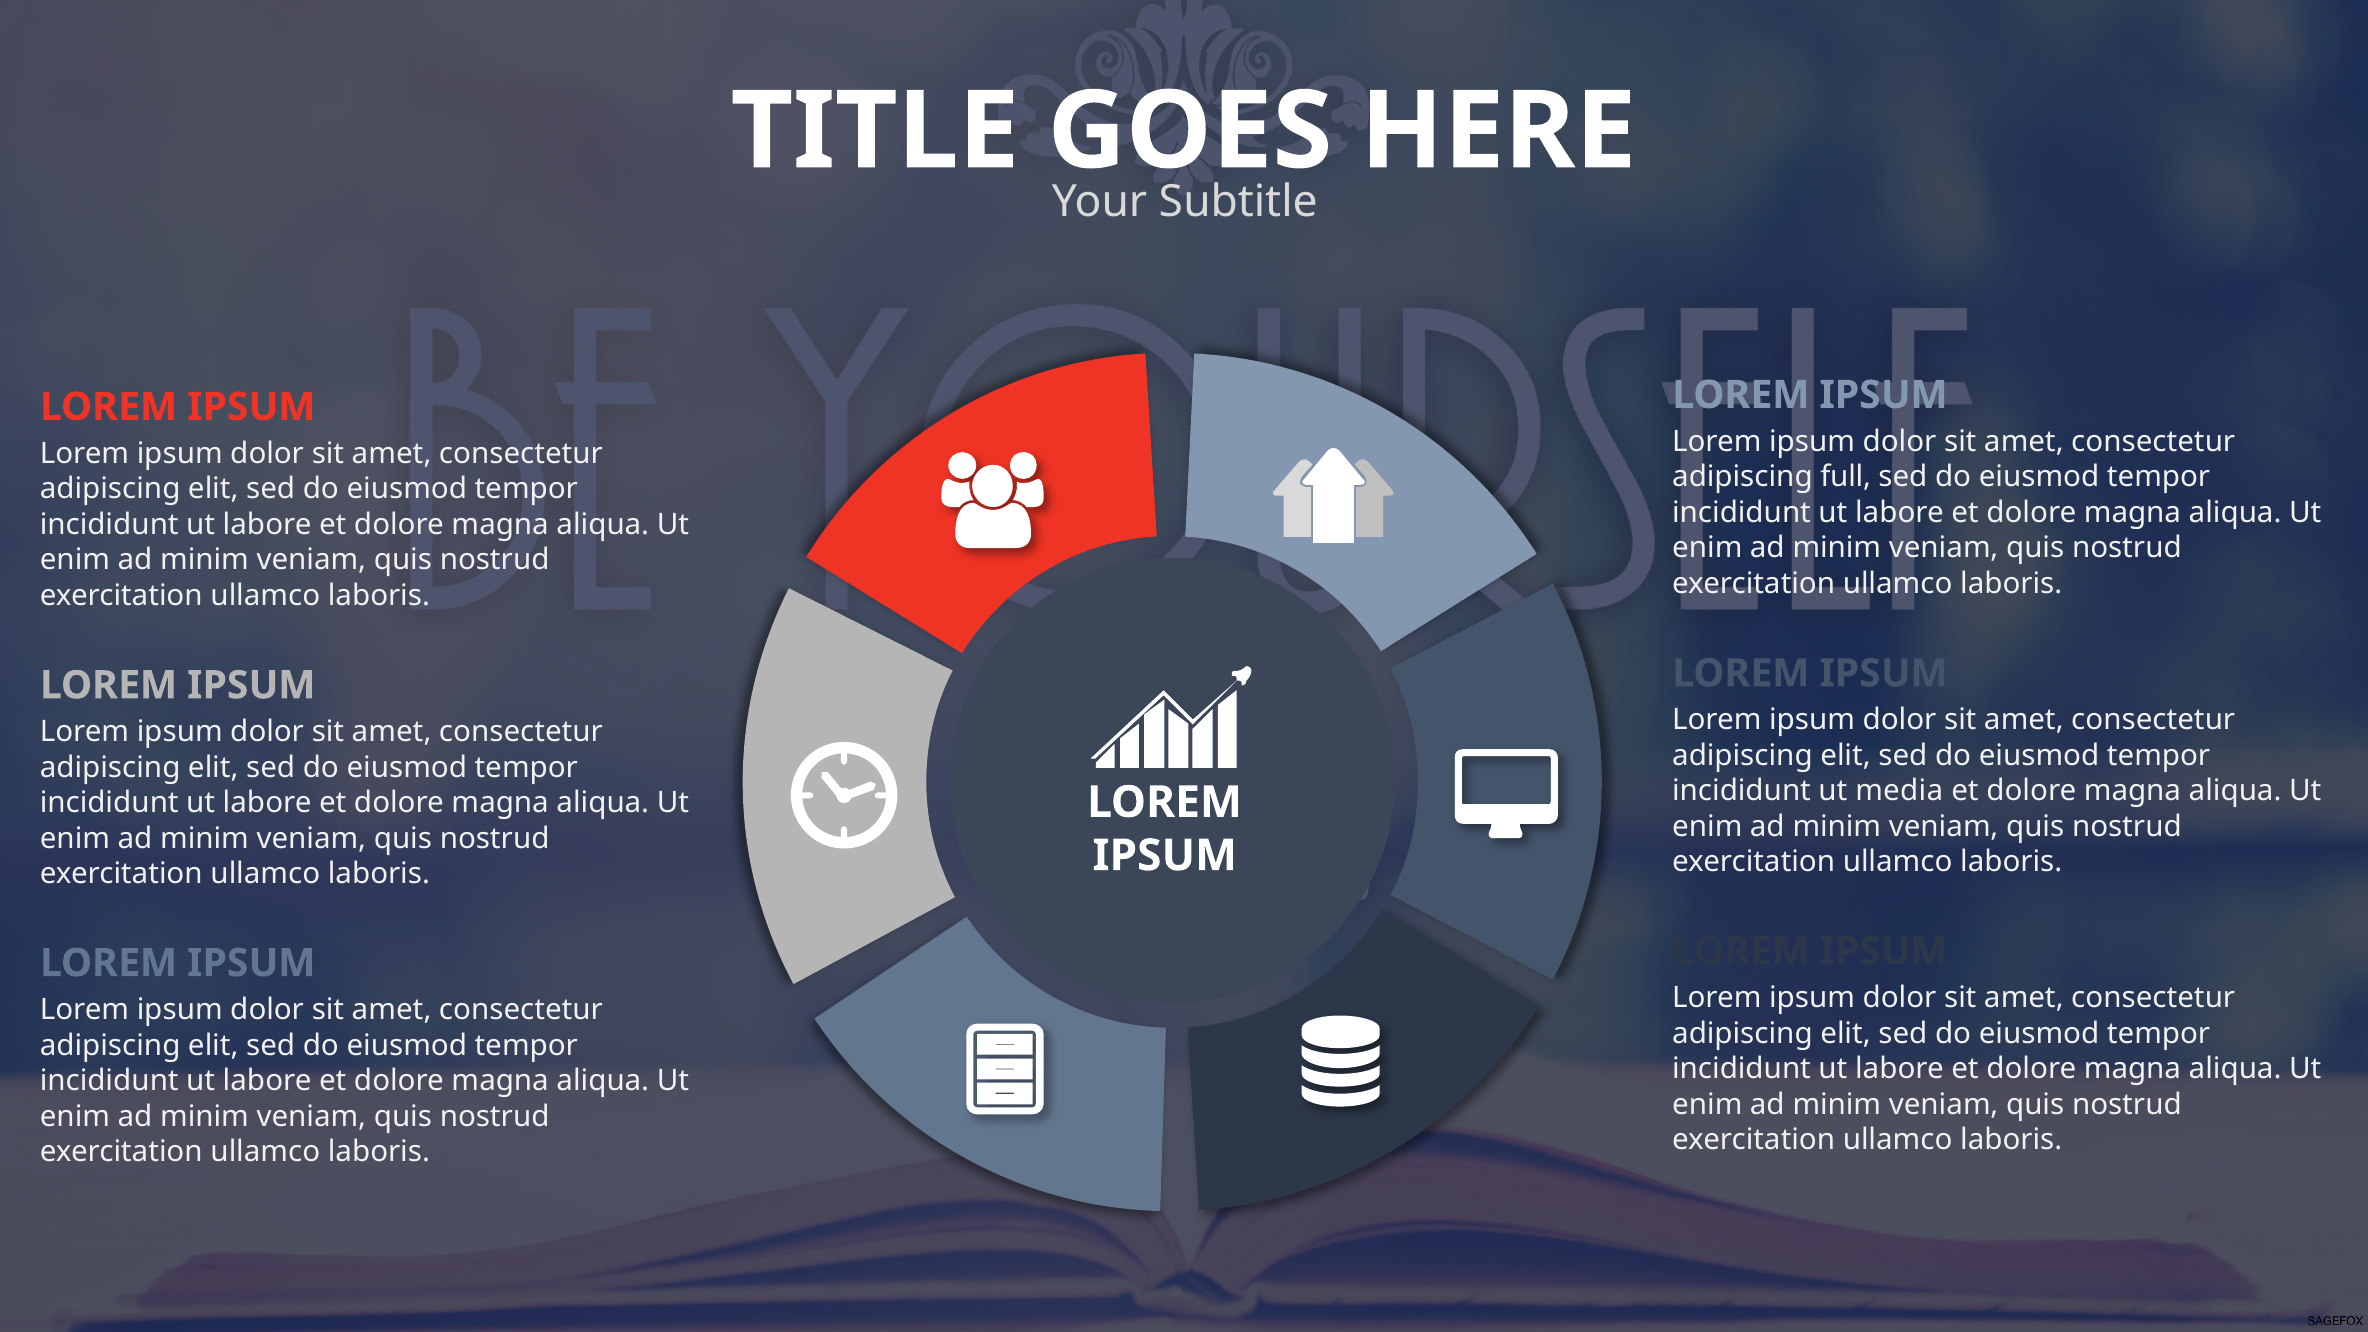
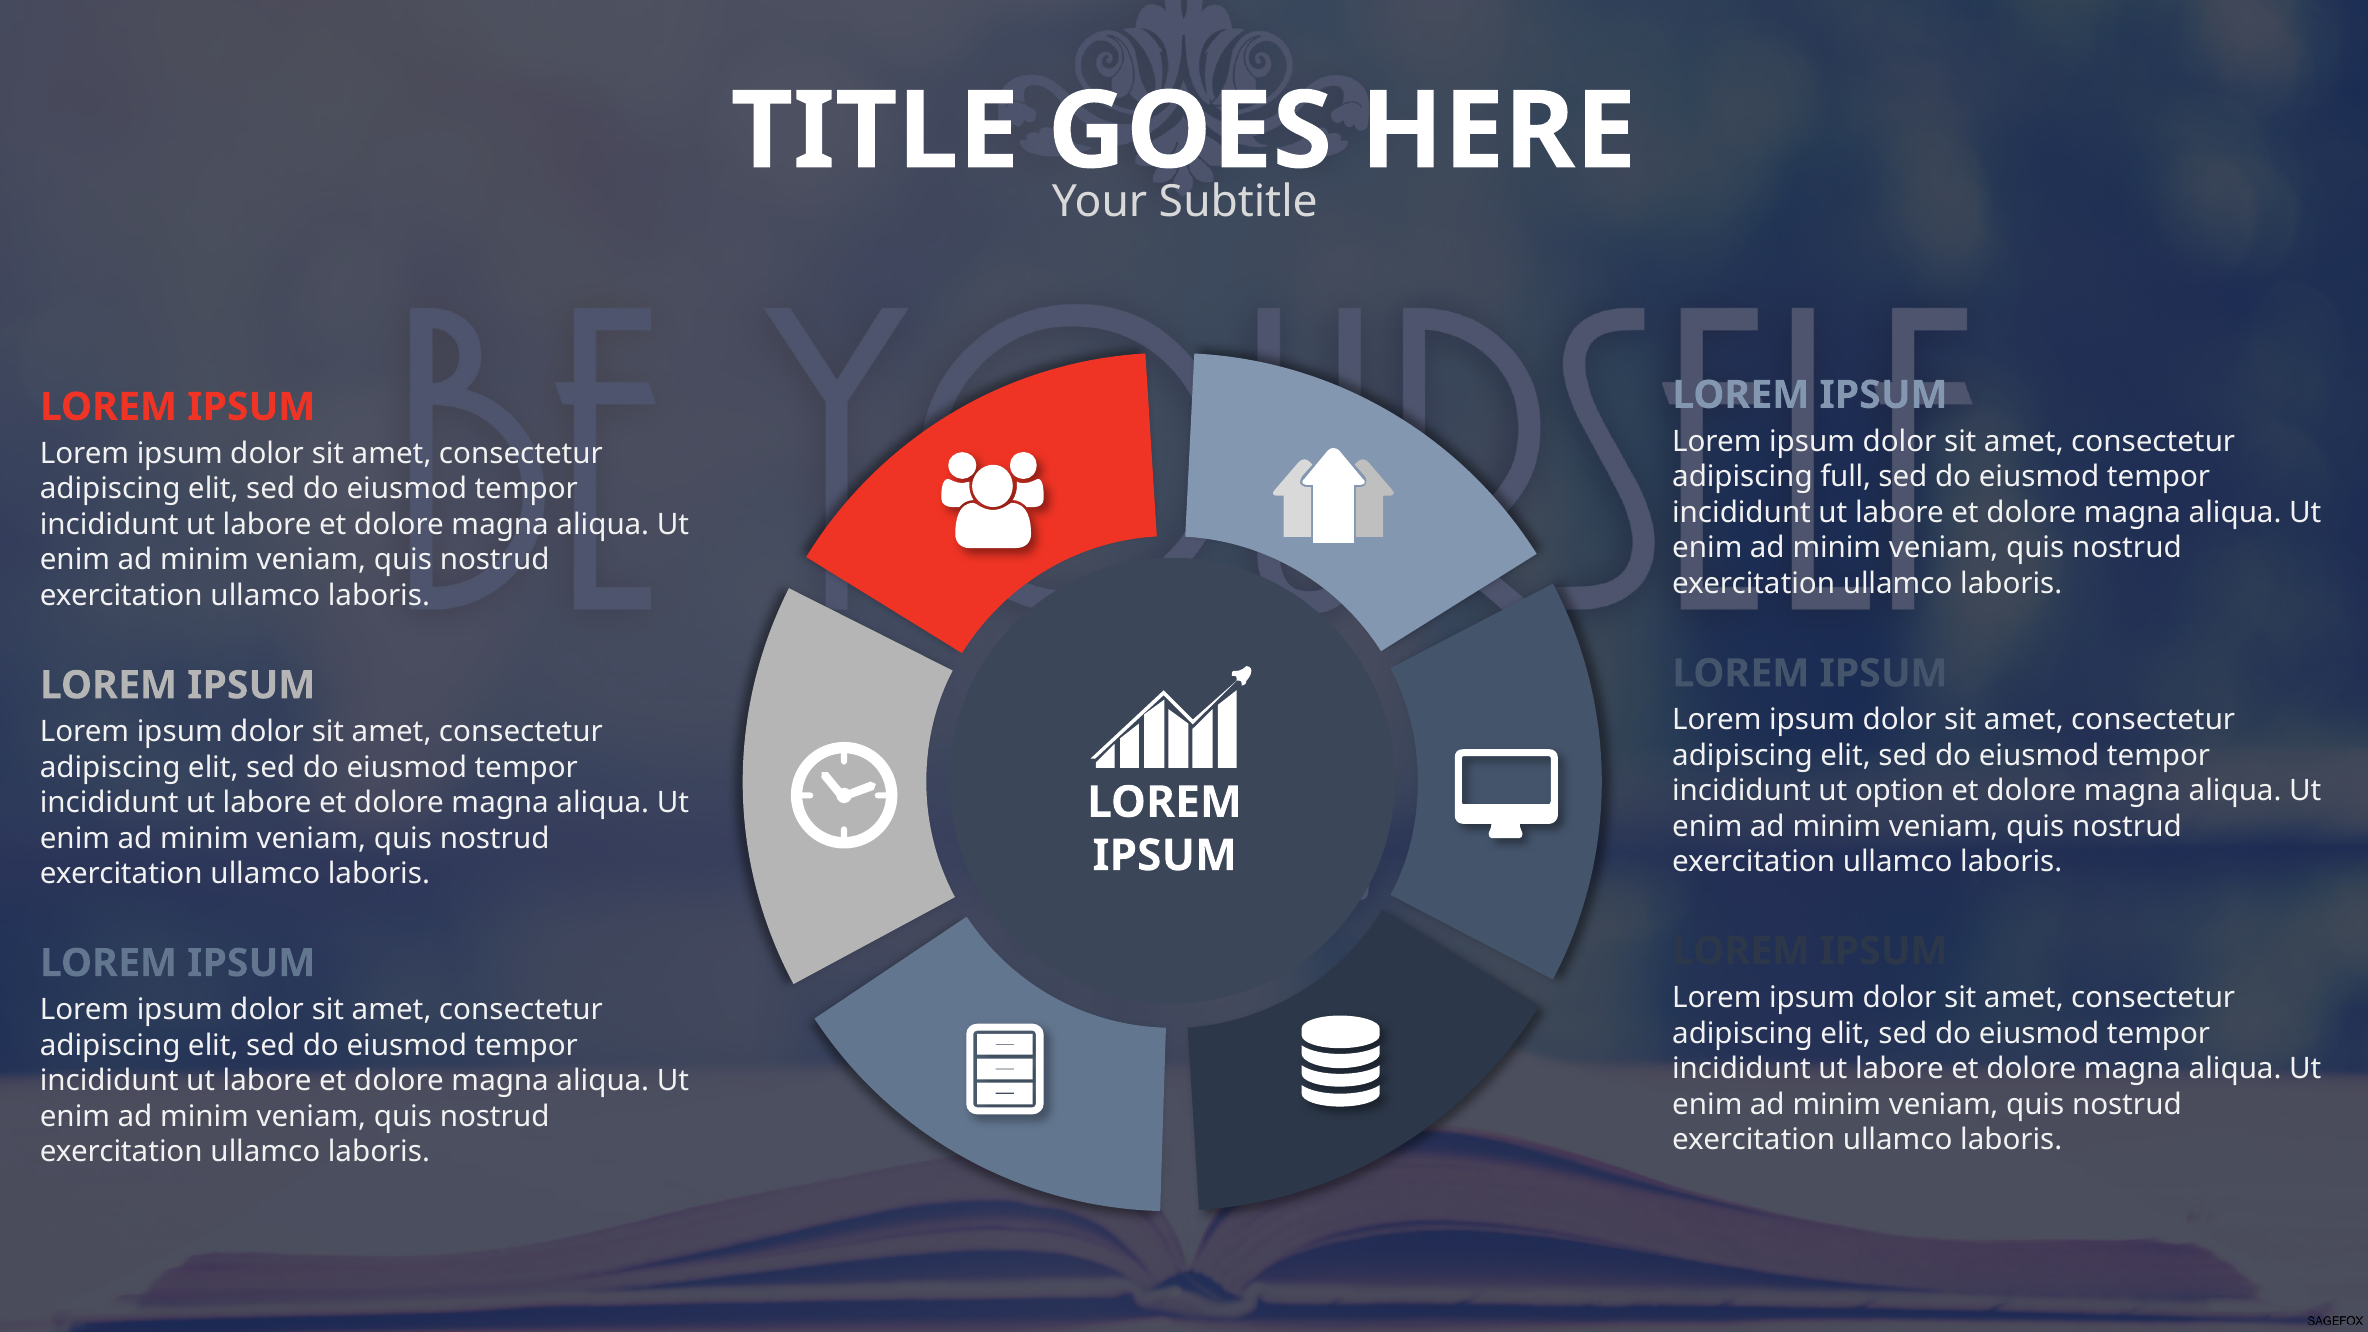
media: media -> option
